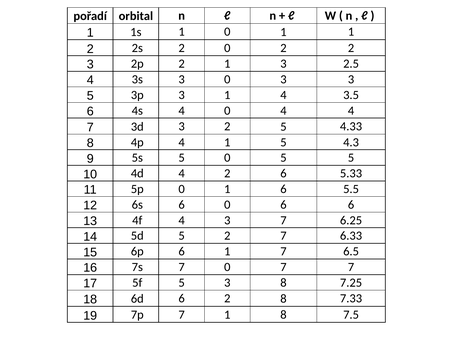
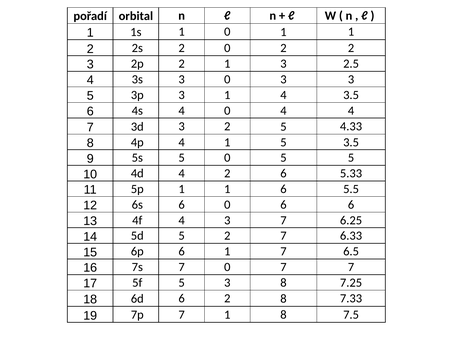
5 4.3: 4.3 -> 3.5
5p 0: 0 -> 1
